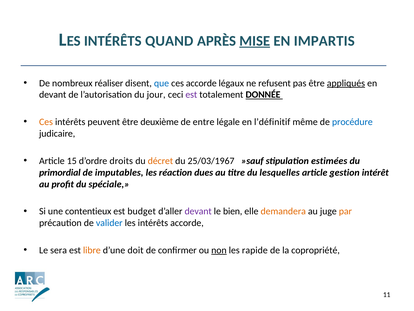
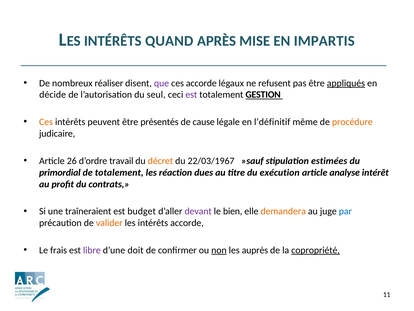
MISE underline: present -> none
que colour: blue -> purple
devant at (53, 95): devant -> décide
jour: jour -> seul
DONNÉE: DONNÉE -> GESTION
deuxième: deuxième -> présentés
entre: entre -> cause
procédure colour: blue -> orange
15: 15 -> 26
droits: droits -> travail
25/03/1967: 25/03/1967 -> 22/03/1967
de imputables: imputables -> totalement
lesquelles: lesquelles -> exécution
gestion: gestion -> analyse
spéciale: spéciale -> contrats
contentieux: contentieux -> traîneraient
par colour: orange -> blue
valider colour: blue -> orange
sera: sera -> frais
libre colour: orange -> purple
rapide: rapide -> auprès
copropriété underline: none -> present
